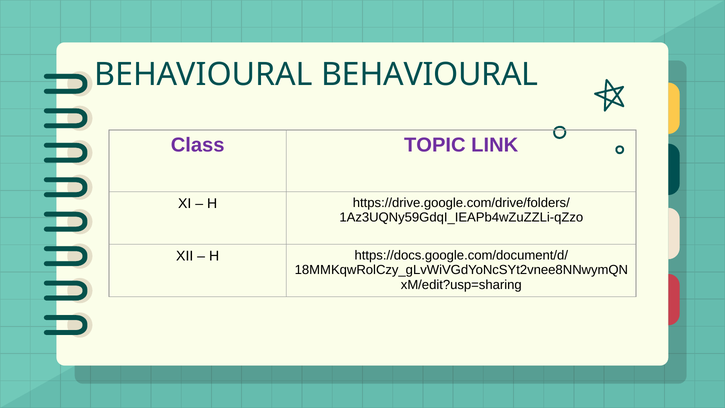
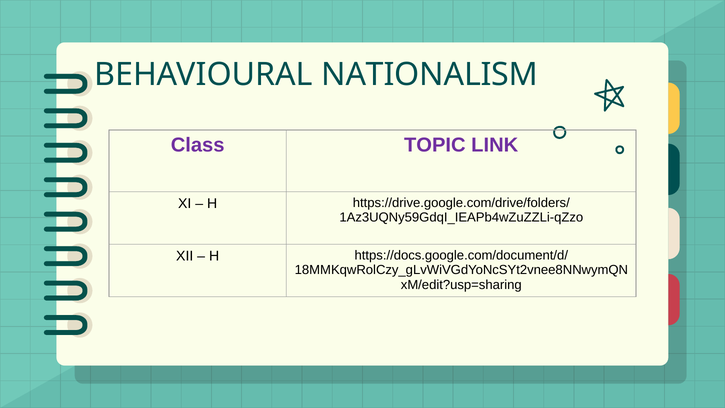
BEHAVIOURAL BEHAVIOURAL: BEHAVIOURAL -> NATIONALISM
